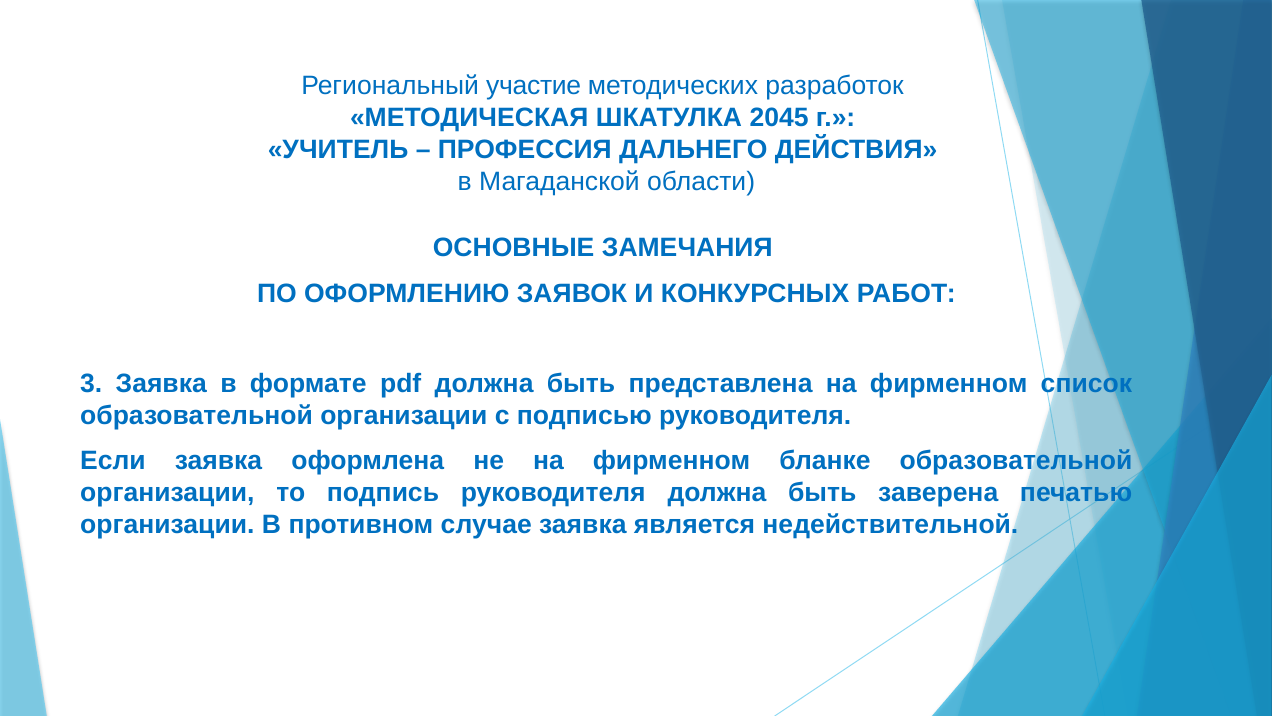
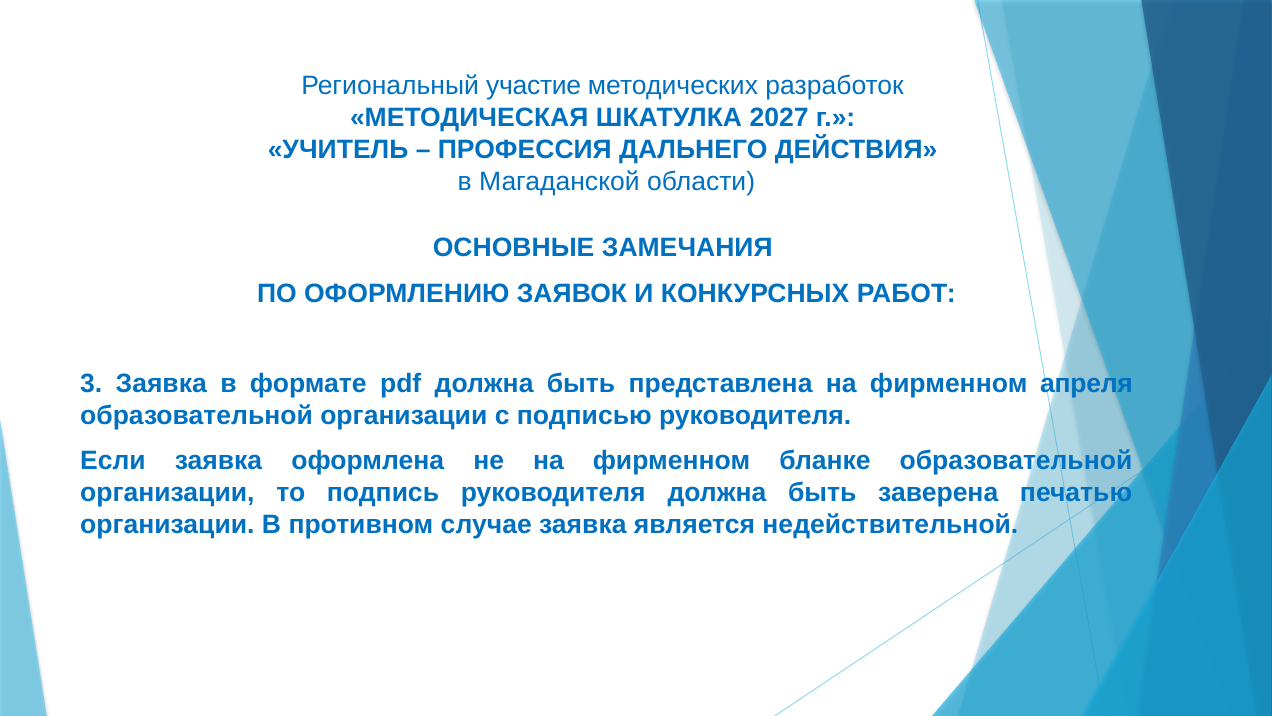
2045: 2045 -> 2027
список: список -> апреля
